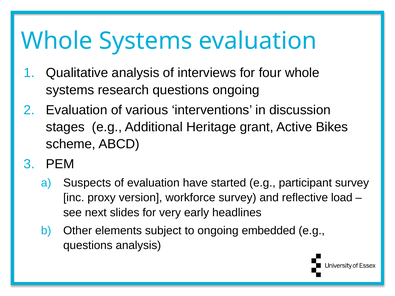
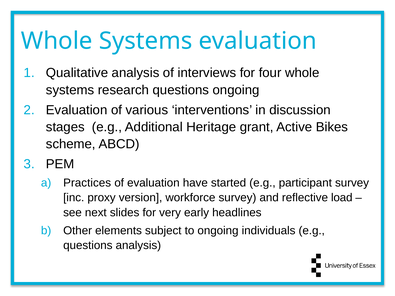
Suspects: Suspects -> Practices
embedded: embedded -> individuals
